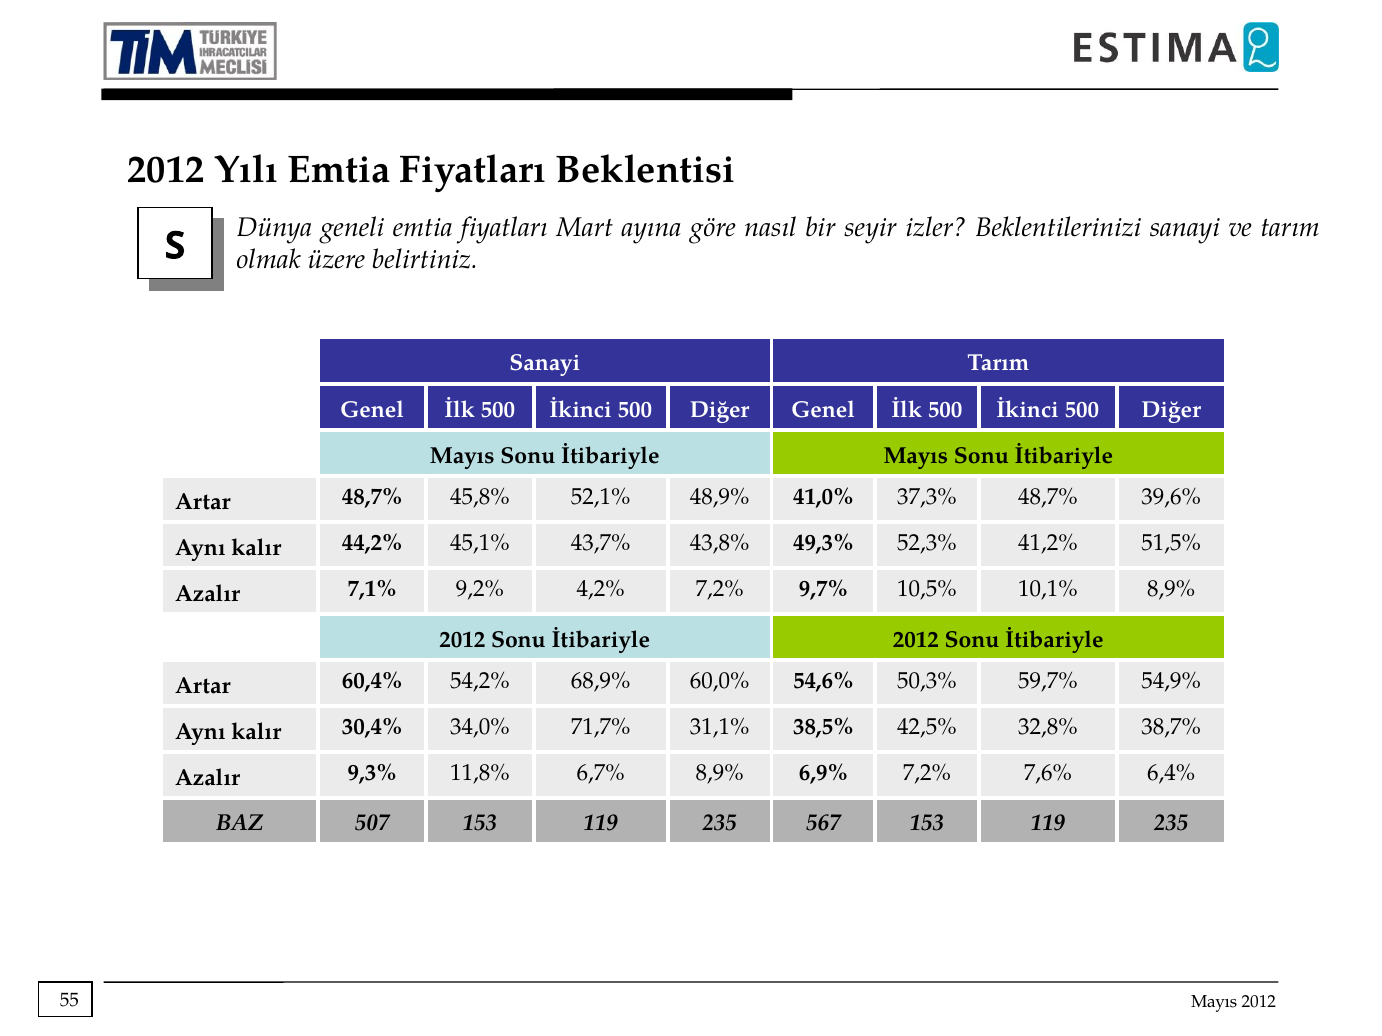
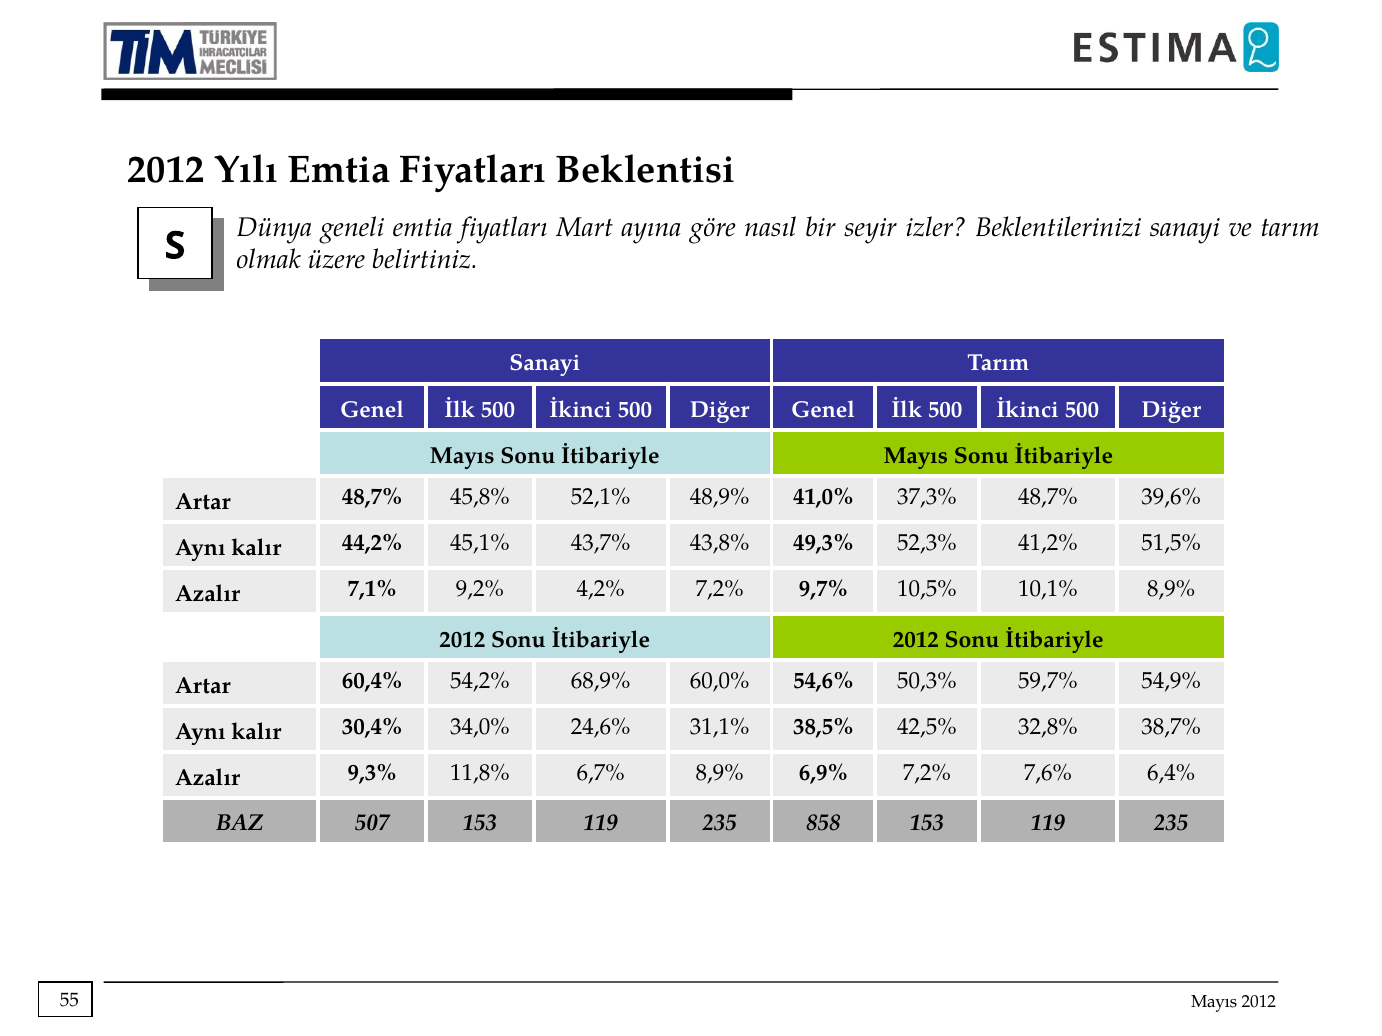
71,7%: 71,7% -> 24,6%
567: 567 -> 858
